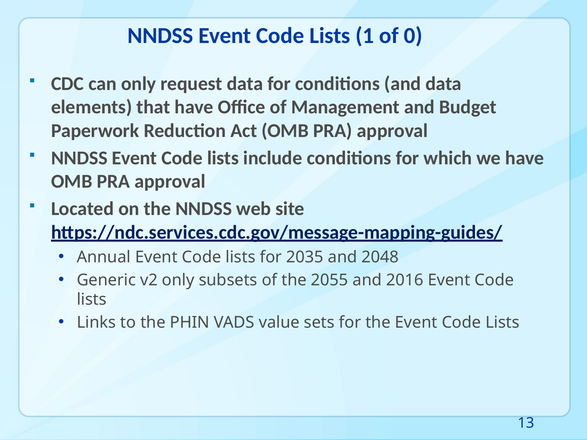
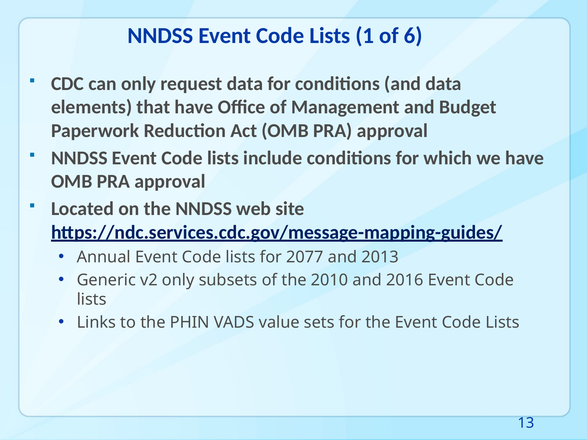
0: 0 -> 6
2035: 2035 -> 2077
2048: 2048 -> 2013
2055: 2055 -> 2010
